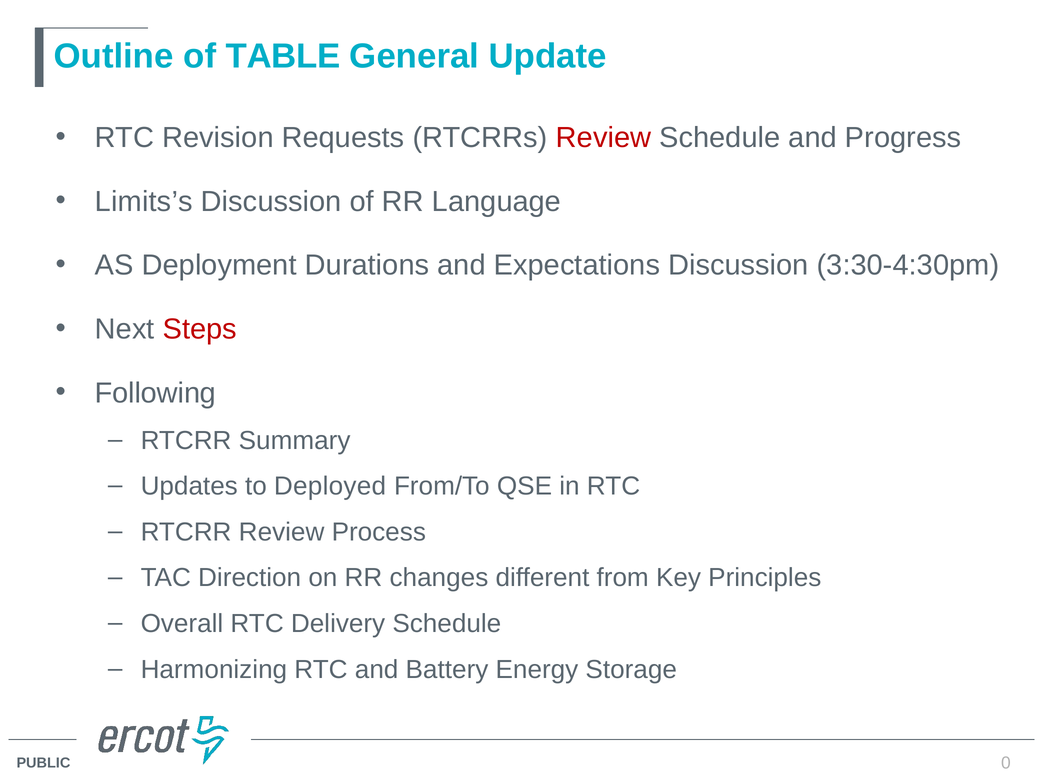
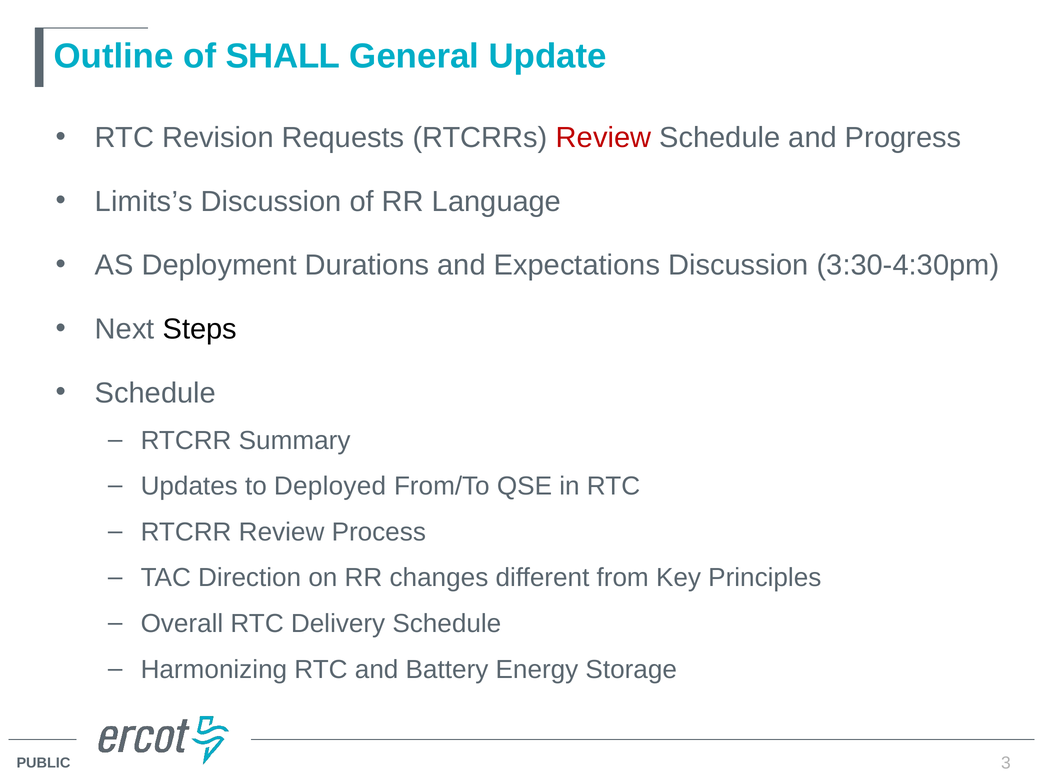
TABLE: TABLE -> SHALL
Steps colour: red -> black
Following at (156, 393): Following -> Schedule
0: 0 -> 3
